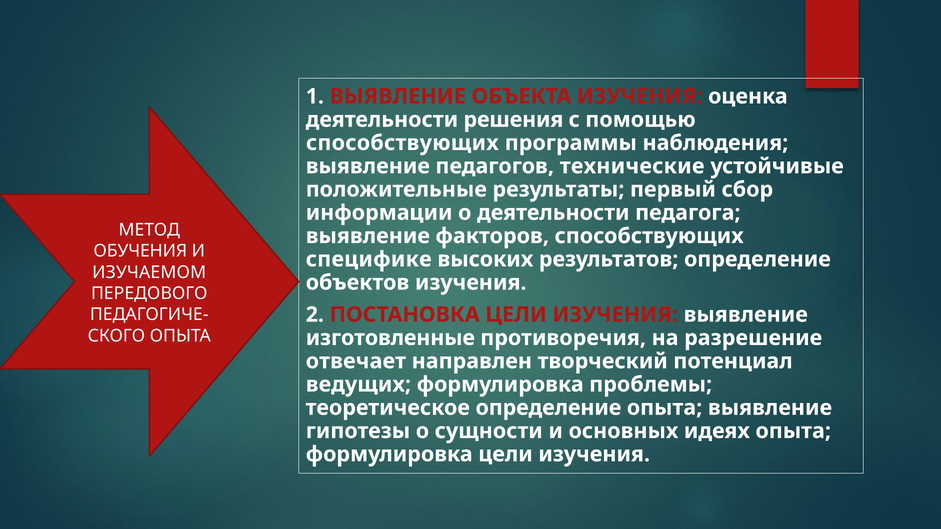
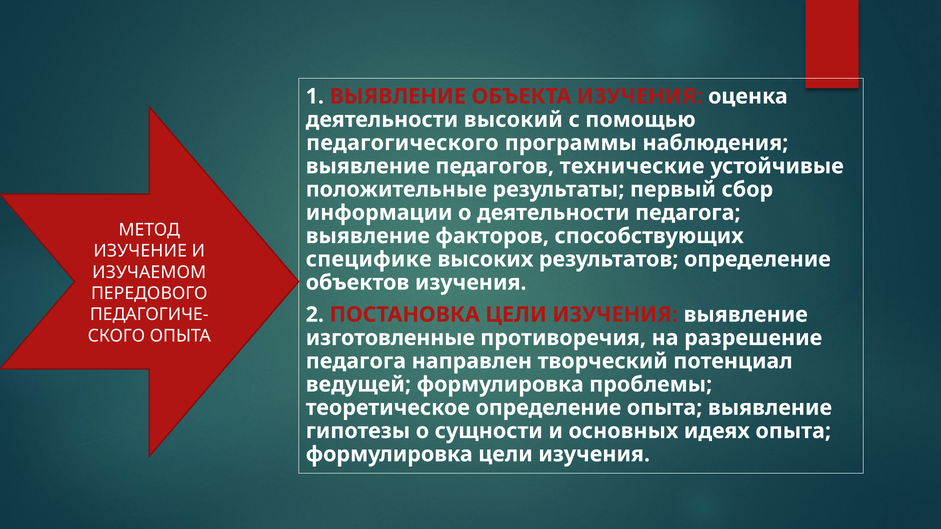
решения: решения -> высокий
способствующих at (402, 143): способствующих -> педагогического
ОБУЧЕНИЯ: ОБУЧЕНИЯ -> ИЗУЧЕНИЕ
отвечает at (356, 361): отвечает -> педагога
ведущих: ведущих -> ведущей
